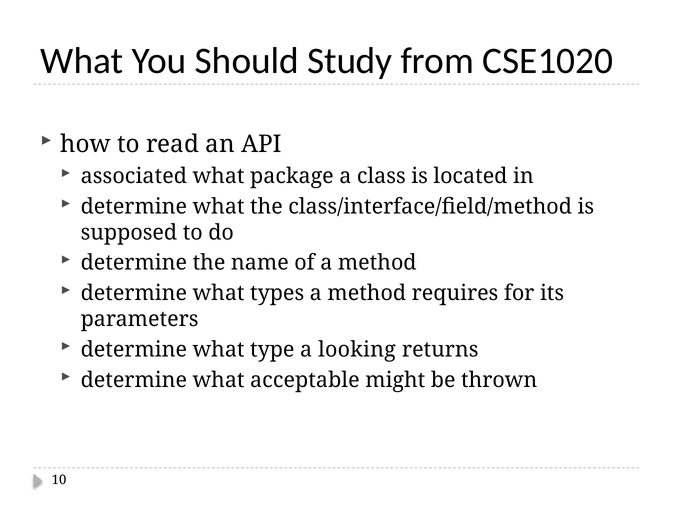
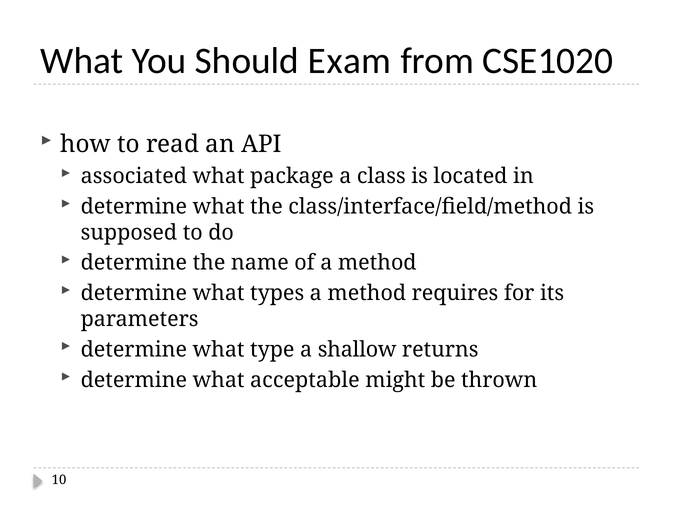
Study: Study -> Exam
looking: looking -> shallow
